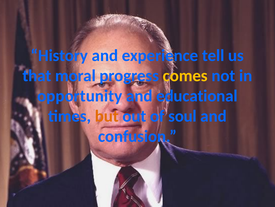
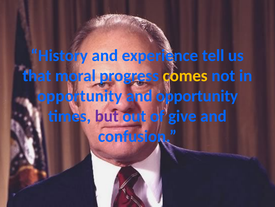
and educational: educational -> opportunity
but colour: orange -> purple
soul: soul -> give
